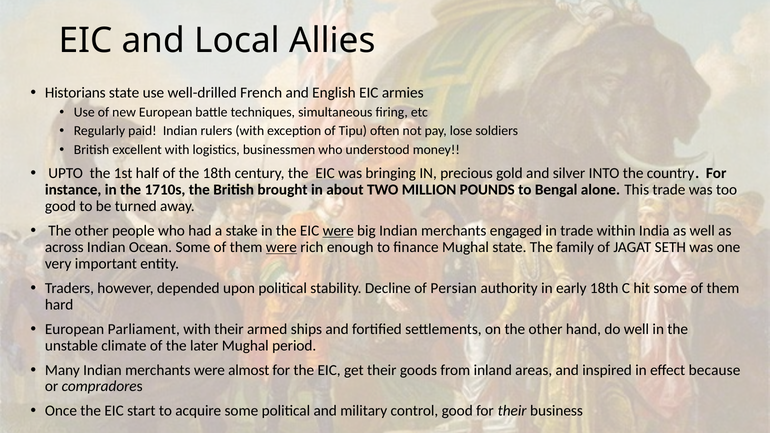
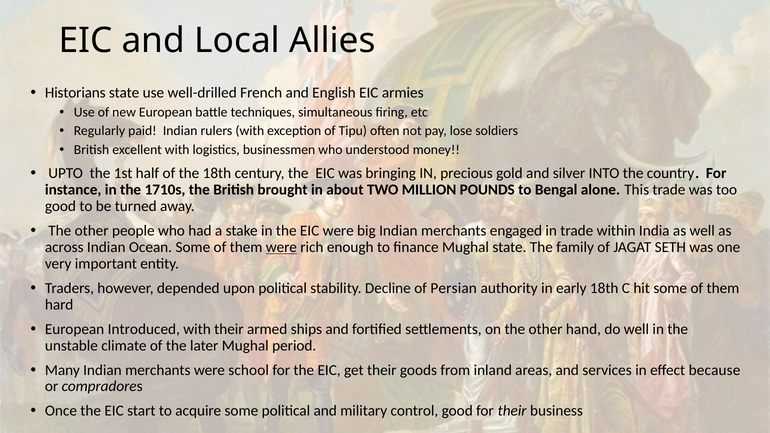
were at (338, 231) underline: present -> none
Parliament: Parliament -> Introduced
almost: almost -> school
inspired: inspired -> services
